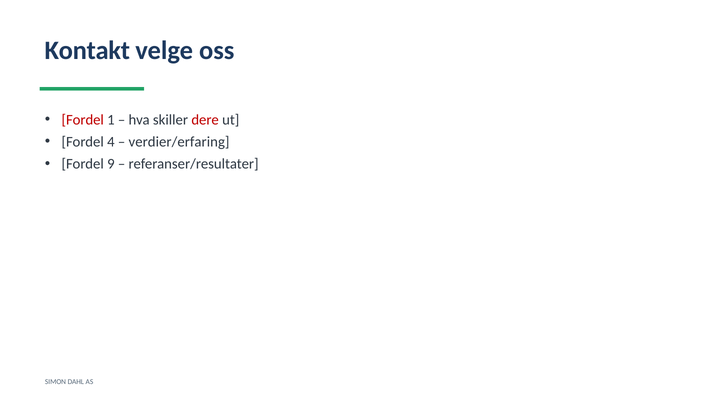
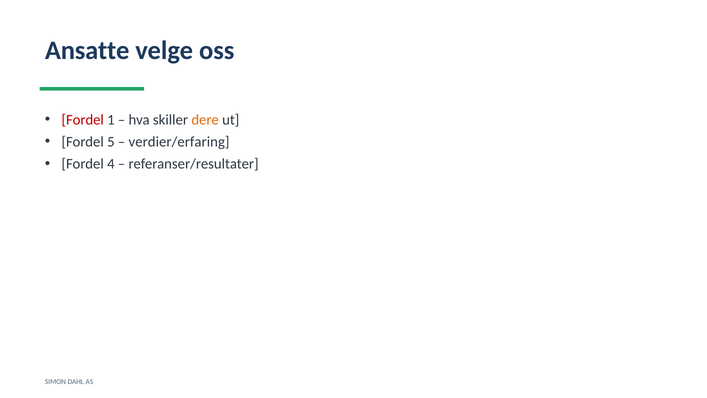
Kontakt: Kontakt -> Ansatte
dere colour: red -> orange
4: 4 -> 5
9: 9 -> 4
